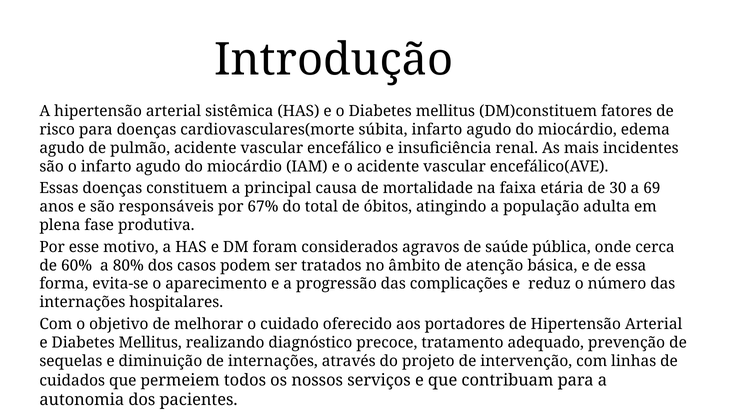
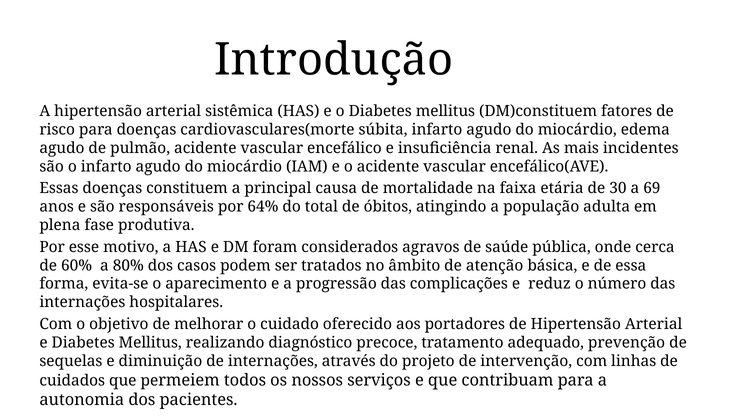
67%: 67% -> 64%
